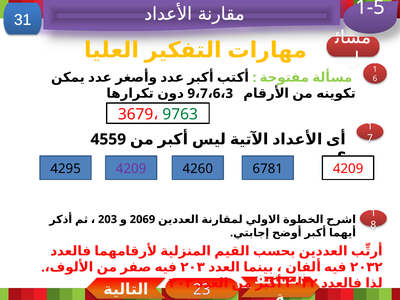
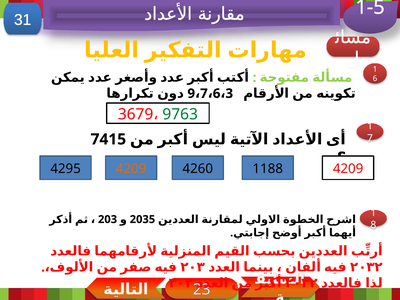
4559: 4559 -> 7415
4209 at (131, 169) colour: purple -> orange
6781: 6781 -> 1188
2069: 2069 -> 2035
